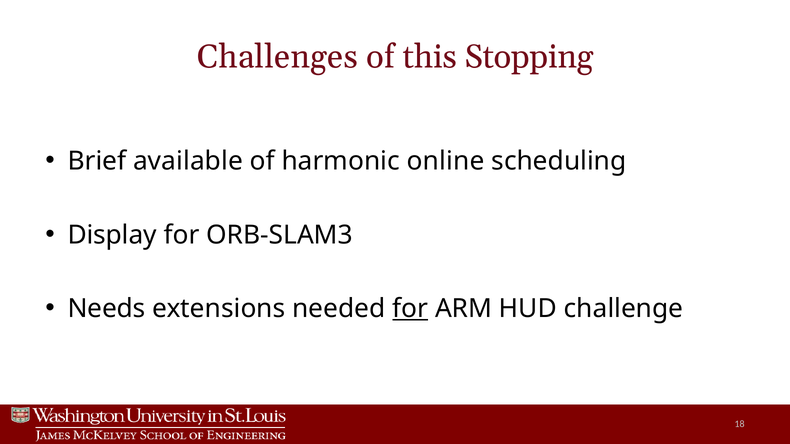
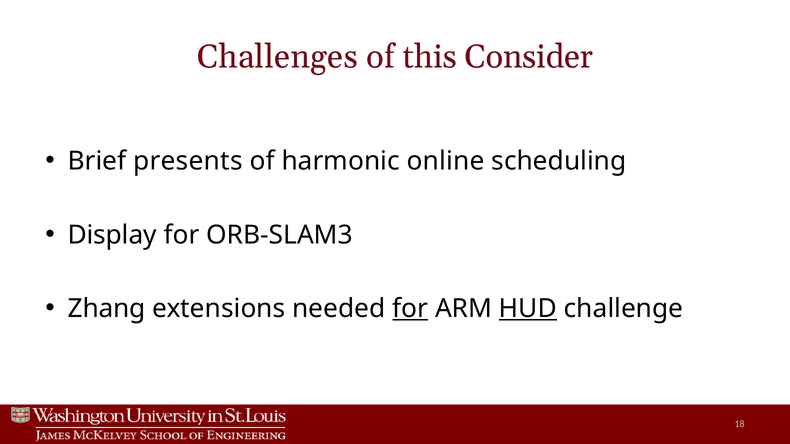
Stopping: Stopping -> Consider
available: available -> presents
Needs: Needs -> Zhang
HUD underline: none -> present
